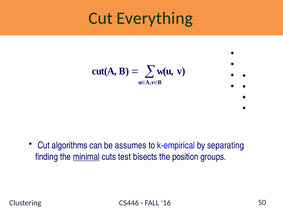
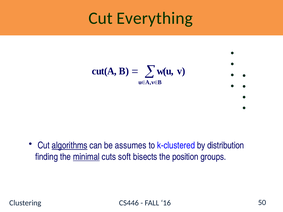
algorithms underline: none -> present
k-empirical: k-empirical -> k-clustered
separating: separating -> distribution
test: test -> soft
